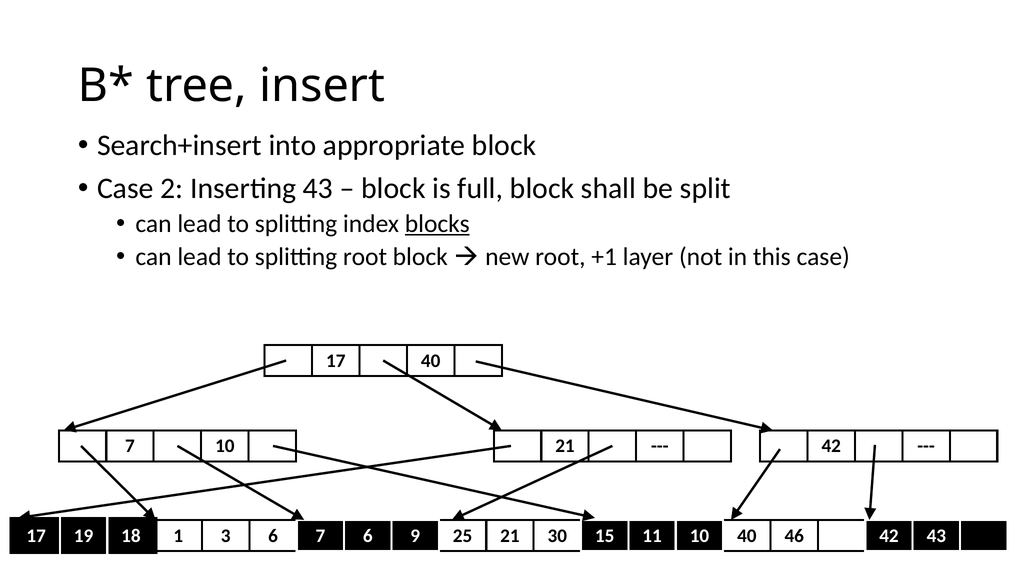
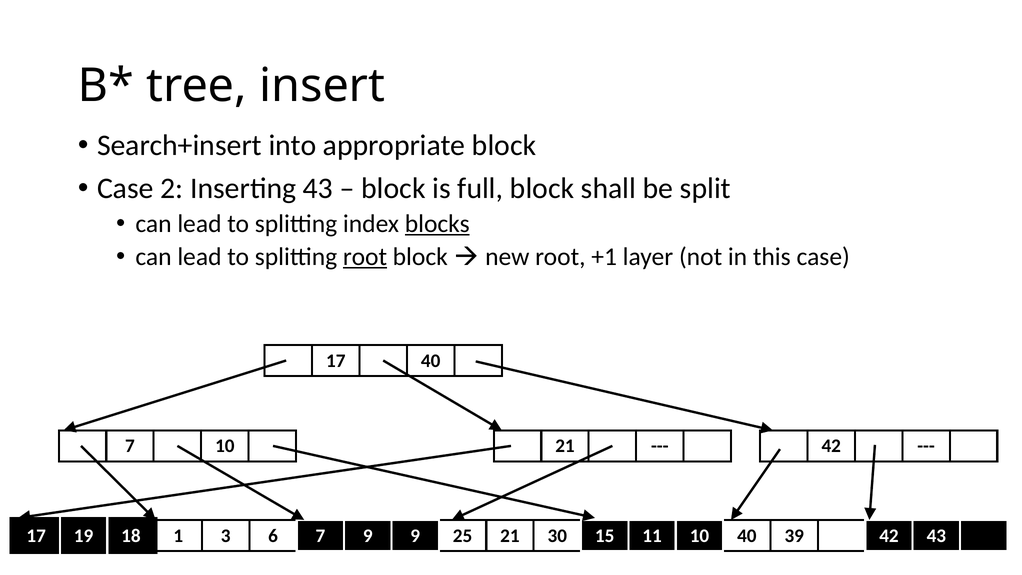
root at (365, 257) underline: none -> present
7 6: 6 -> 9
46: 46 -> 39
